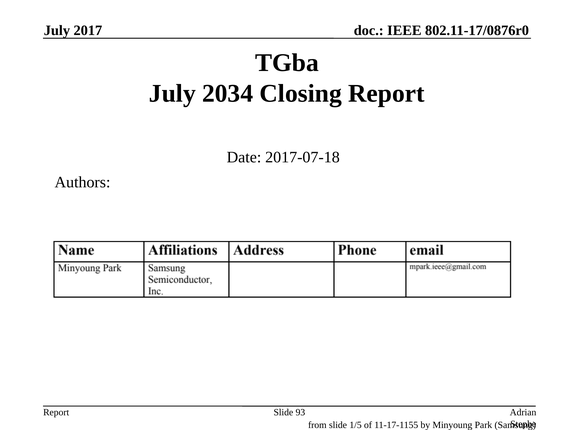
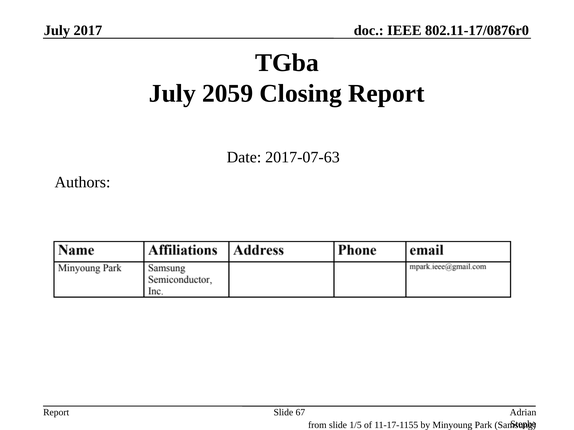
2034: 2034 -> 2059
2017-07-18: 2017-07-18 -> 2017-07-63
93: 93 -> 67
